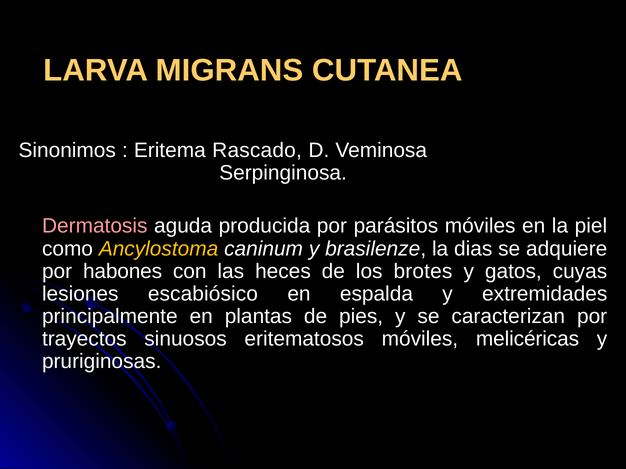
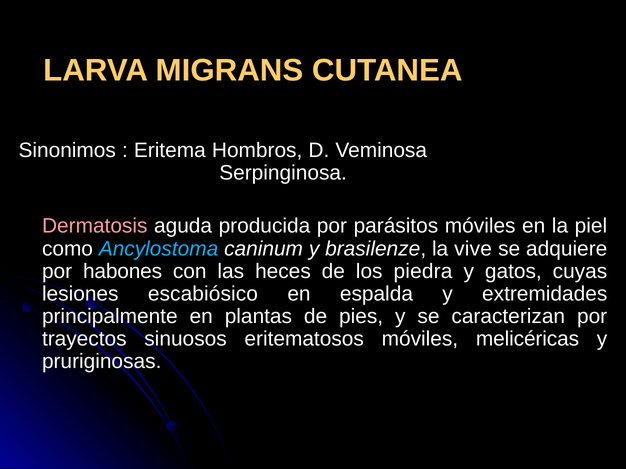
Rascado: Rascado -> Hombros
Ancylostoma colour: yellow -> light blue
dias: dias -> vive
brotes: brotes -> piedra
